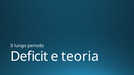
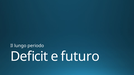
teoria: teoria -> futuro
